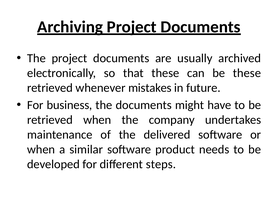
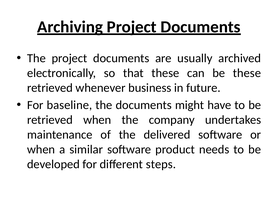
mistakes: mistakes -> business
business: business -> baseline
